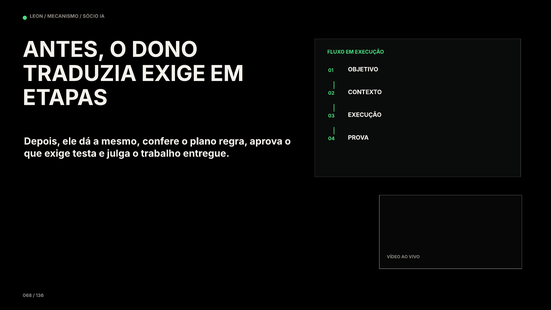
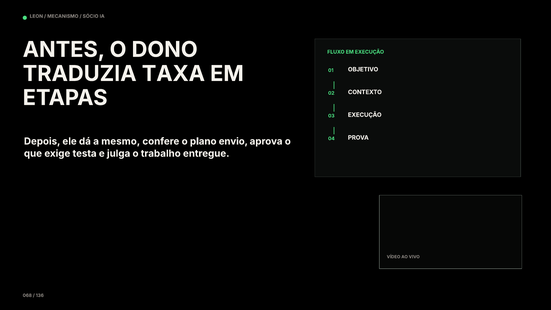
TRADUZIA EXIGE: EXIGE -> TAXA
regra: regra -> envio
